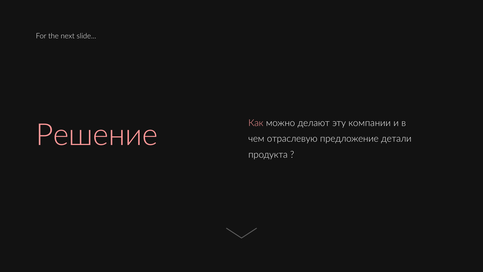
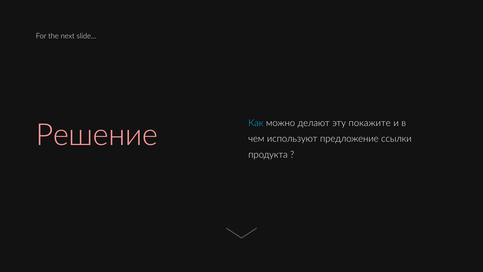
Как colour: pink -> light blue
компании: компании -> покажите
отраслевую: отраслевую -> используют
детали: детали -> ссылки
